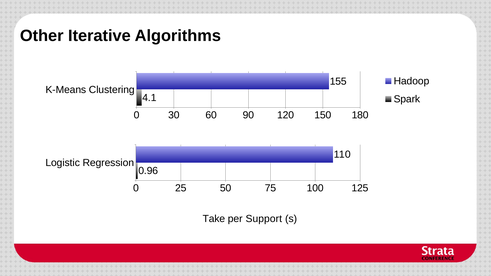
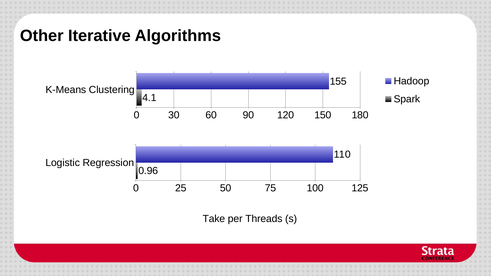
Support: Support -> Threads
